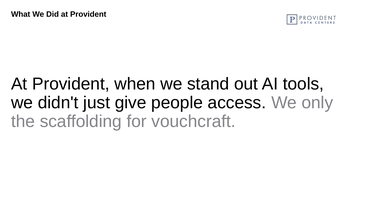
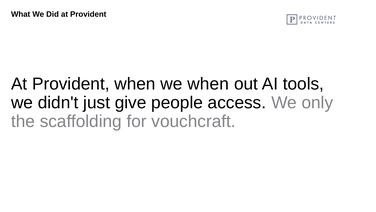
we stand: stand -> when
